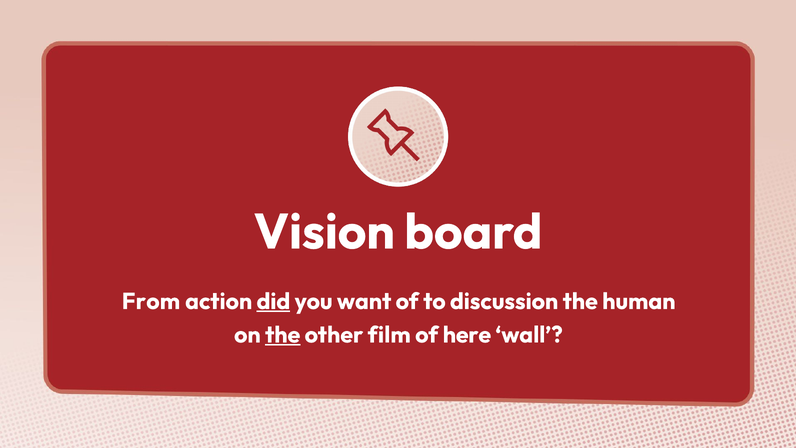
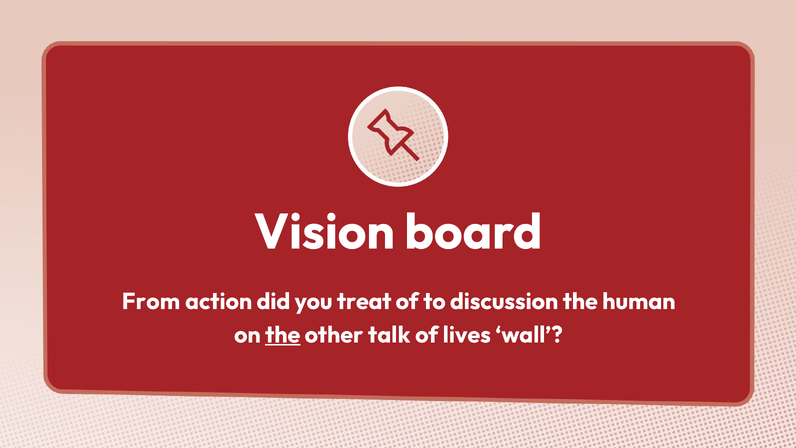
did underline: present -> none
want: want -> treat
film: film -> talk
here: here -> lives
